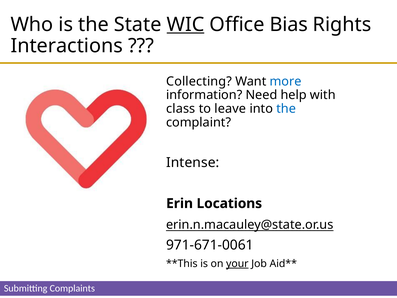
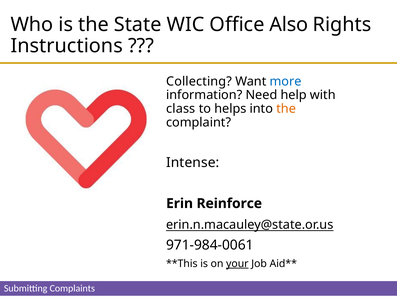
WIC underline: present -> none
Bias: Bias -> Also
Interactions: Interactions -> Instructions
leave: leave -> helps
the at (286, 109) colour: blue -> orange
Locations: Locations -> Reinforce
971-671-0061: 971-671-0061 -> 971-984-0061
